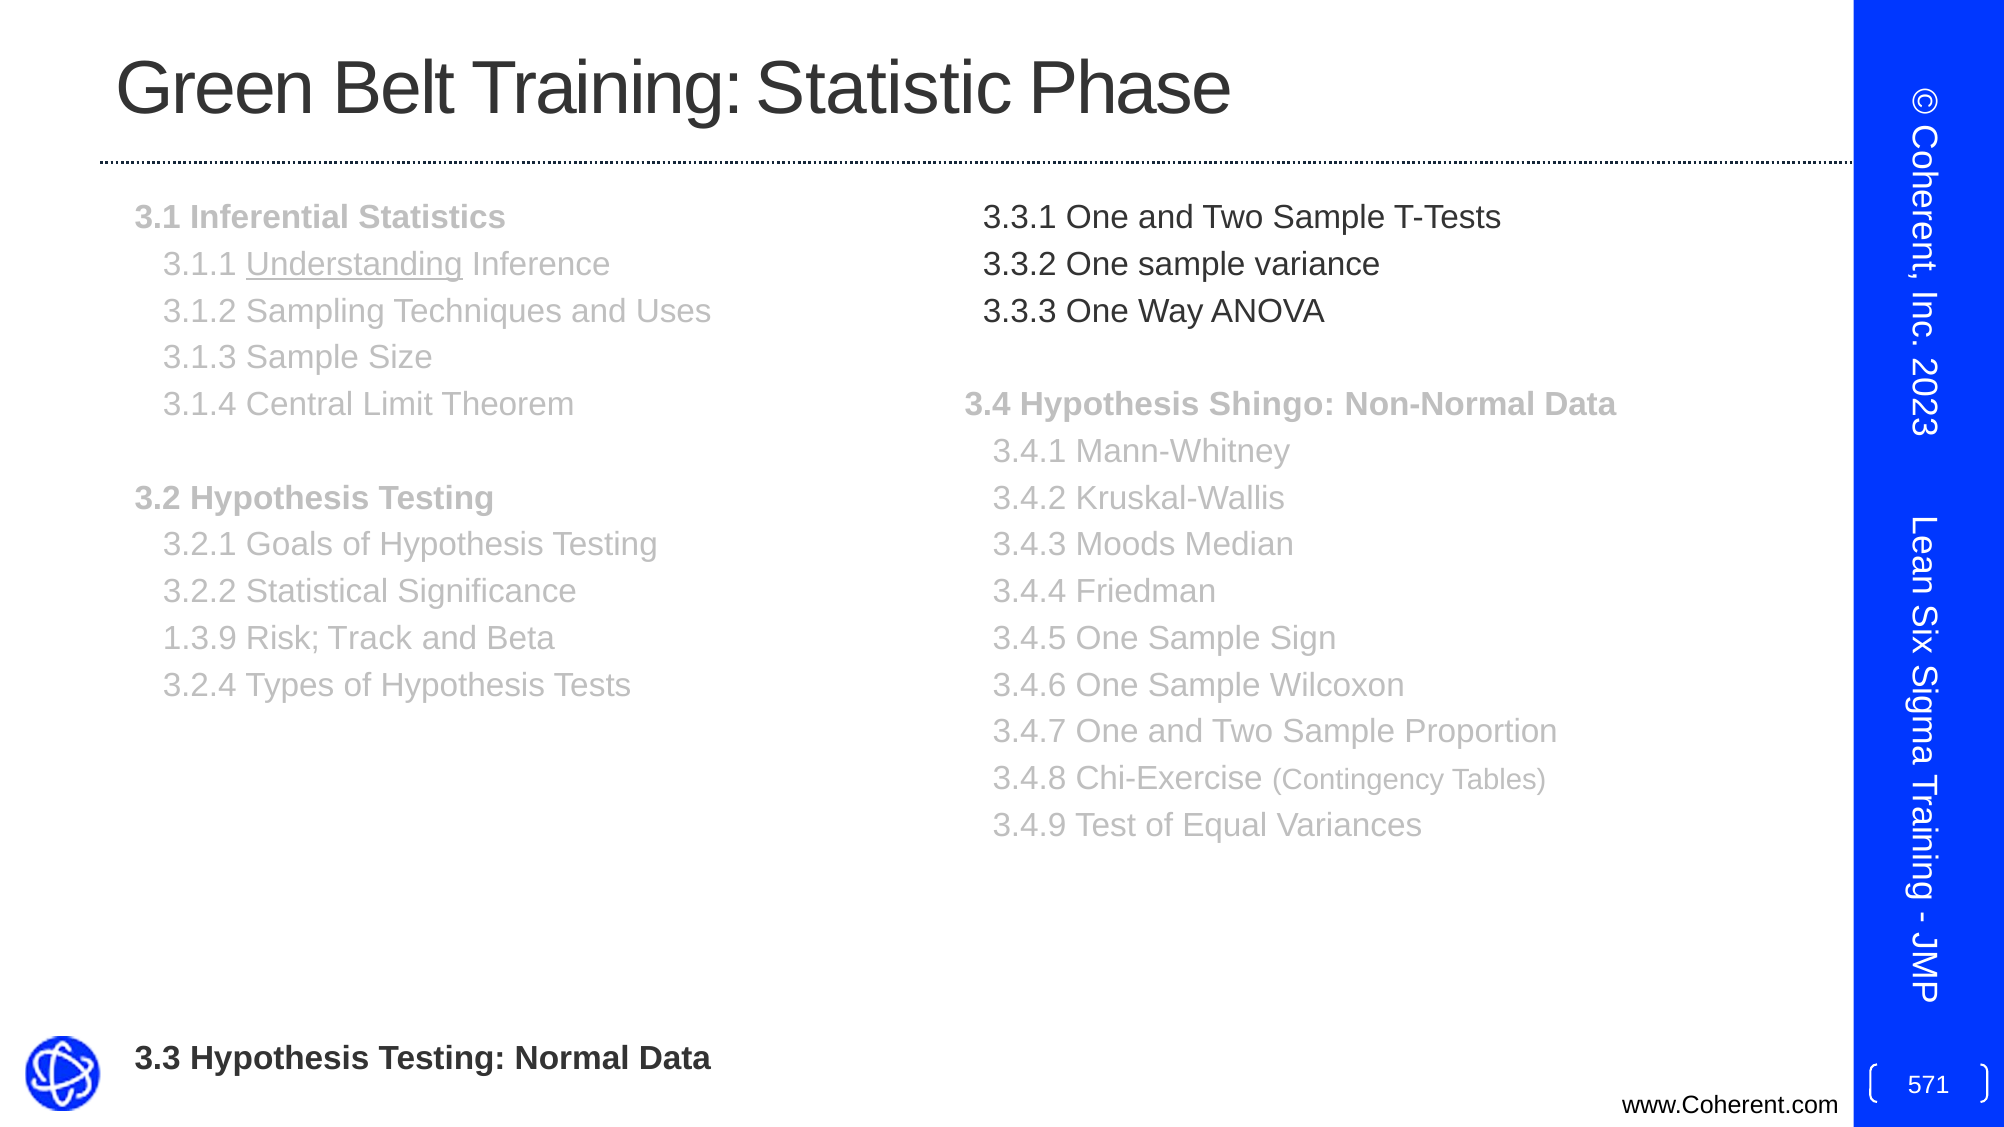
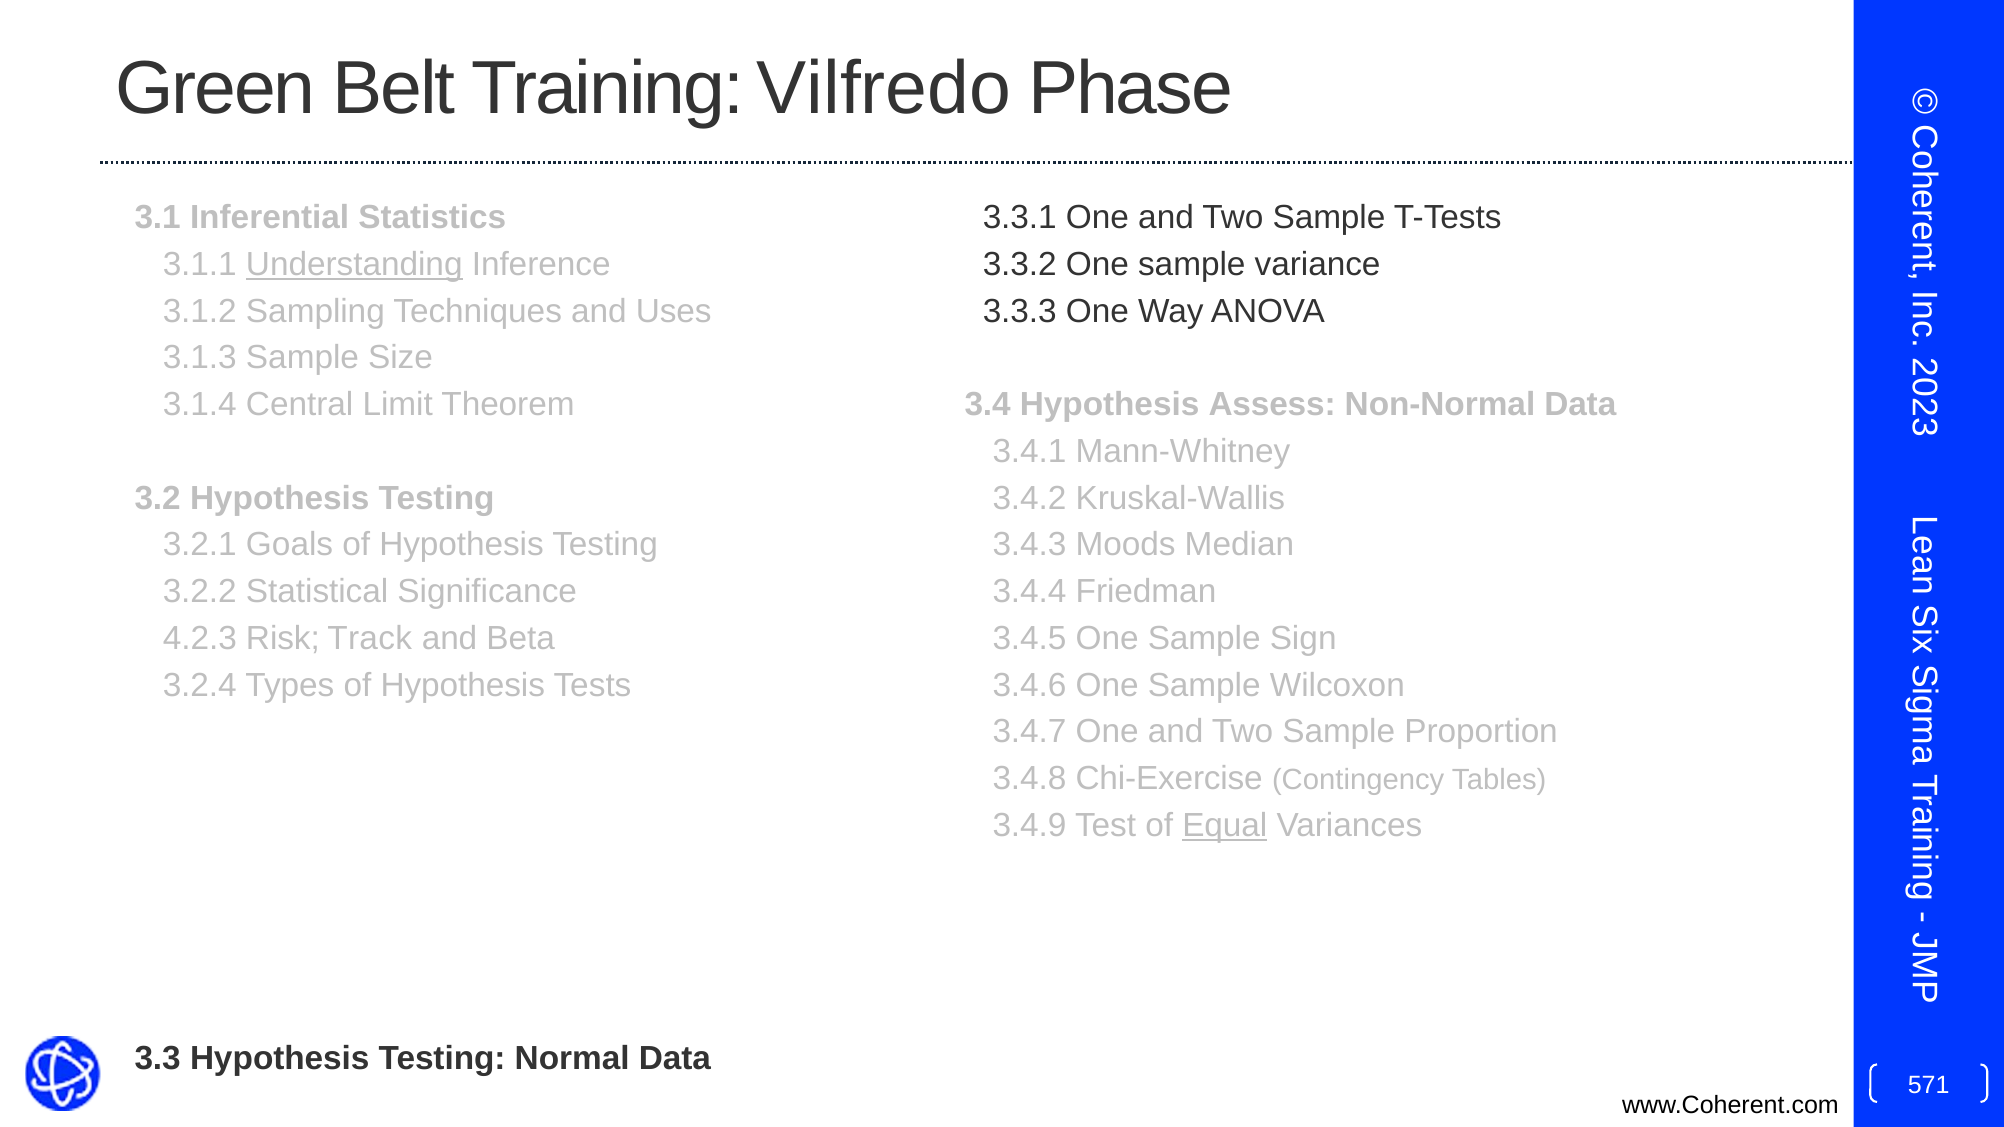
Statistic: Statistic -> Vilfredo
Shingo: Shingo -> Assess
1.3.9: 1.3.9 -> 4.2.3
Equal underline: none -> present
